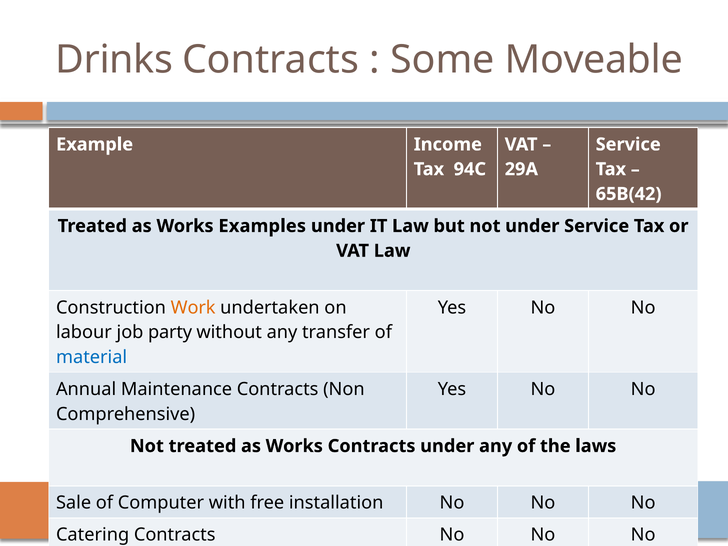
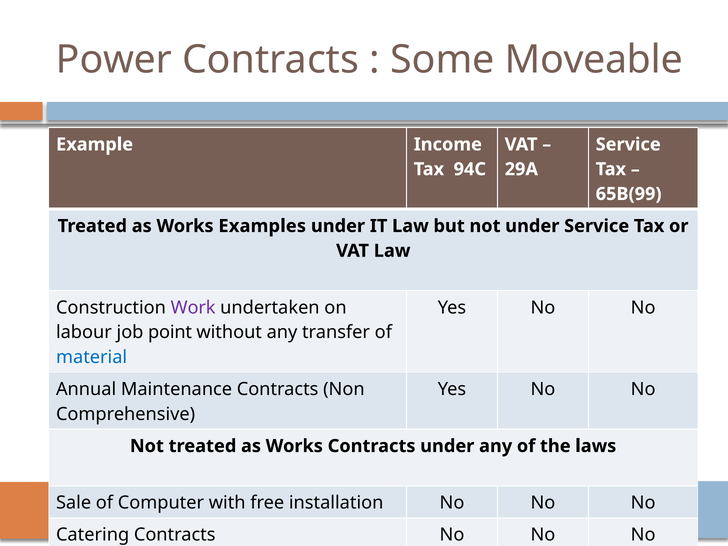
Drinks: Drinks -> Power
65B(42: 65B(42 -> 65B(99
Work colour: orange -> purple
party: party -> point
